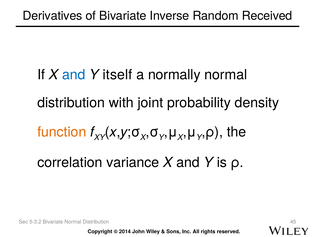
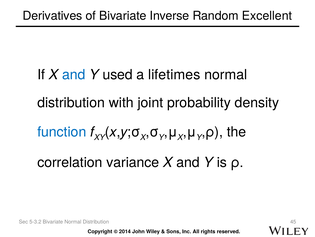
Received: Received -> Excellent
itself: itself -> used
normally: normally -> lifetimes
function colour: orange -> blue
